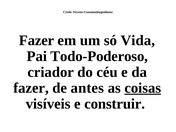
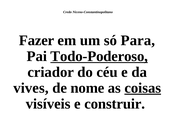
Vida: Vida -> Para
Todo-Poderoso underline: none -> present
fazer at (31, 88): fazer -> vives
antes: antes -> nome
